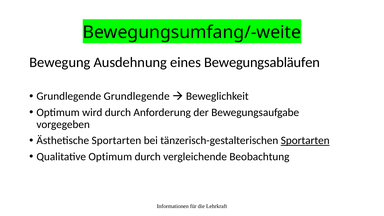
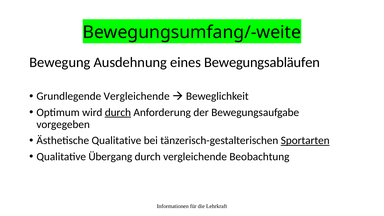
Grundlegende Grundlegende: Grundlegende -> Vergleichende
durch at (118, 112) underline: none -> present
Ästhetische Sportarten: Sportarten -> Qualitative
Qualitative Optimum: Optimum -> Übergang
